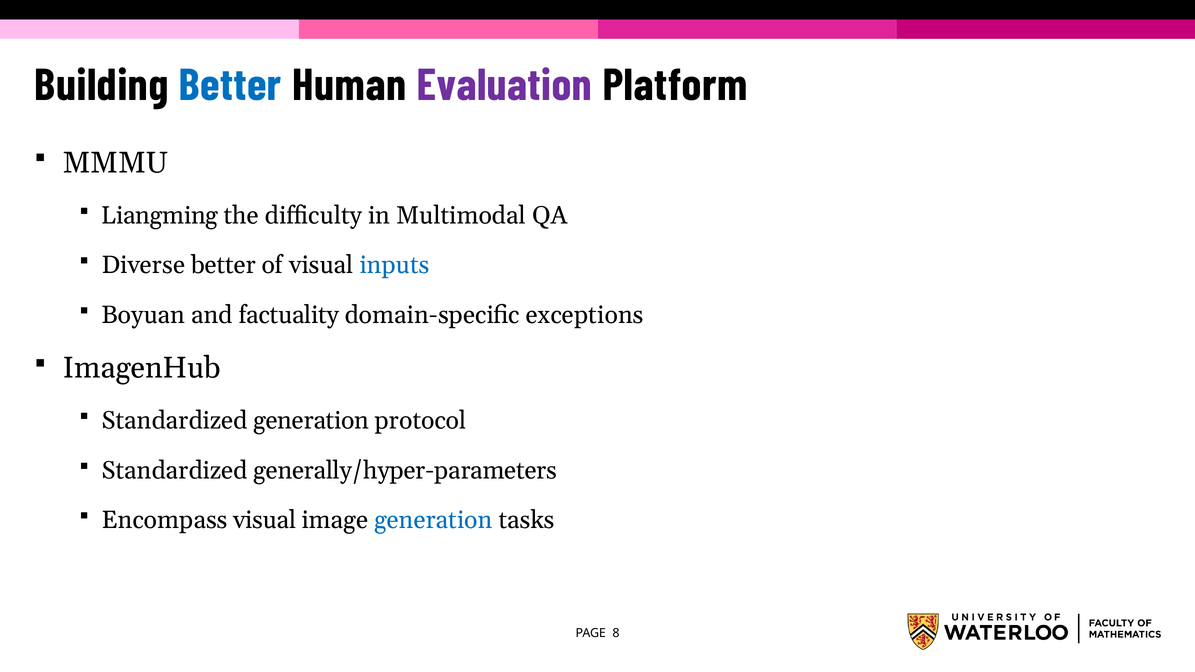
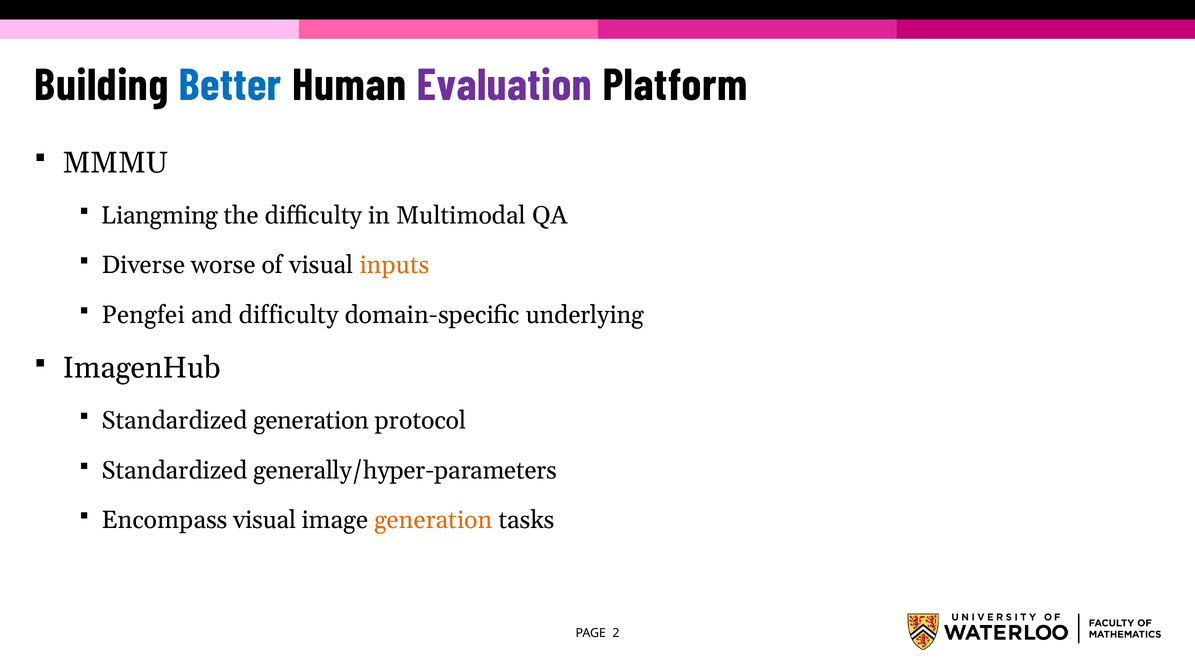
Diverse better: better -> worse
inputs colour: blue -> orange
Boyuan: Boyuan -> Pengfei
and factuality: factuality -> difficulty
exceptions: exceptions -> underlying
generation at (433, 520) colour: blue -> orange
8: 8 -> 2
